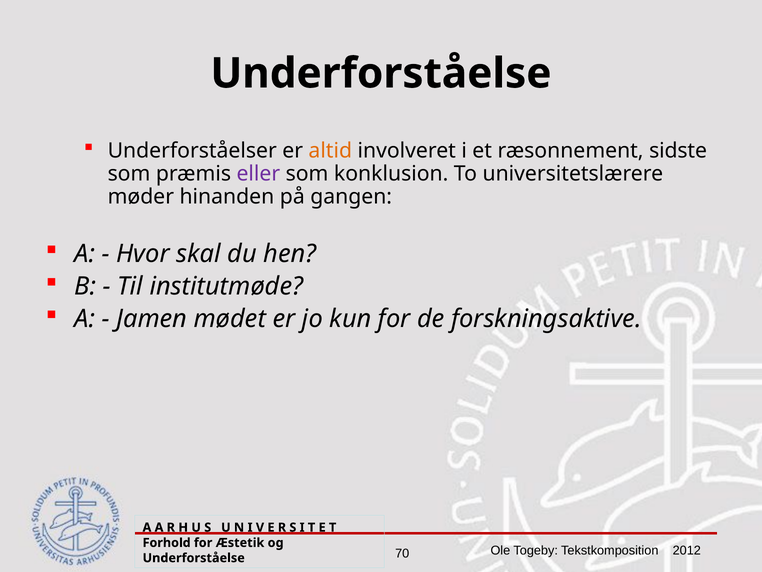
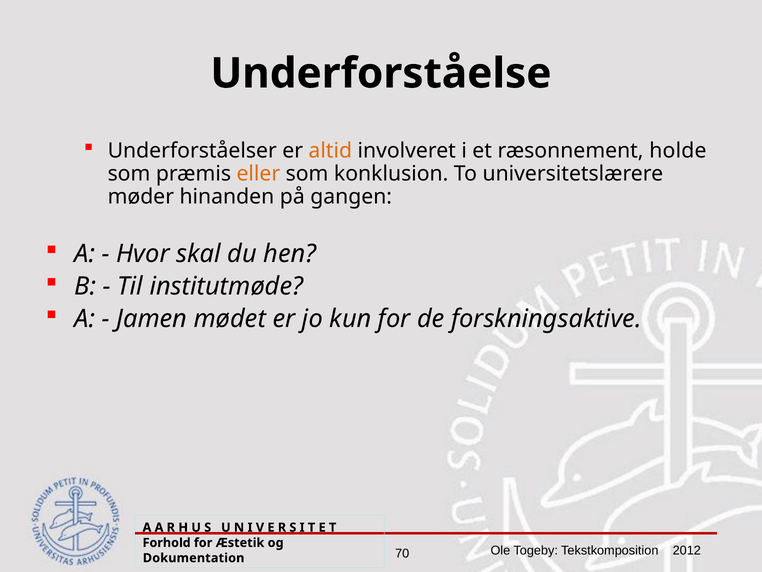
sidste: sidste -> holde
eller colour: purple -> orange
Underforståelse at (194, 558): Underforståelse -> Dokumentation
